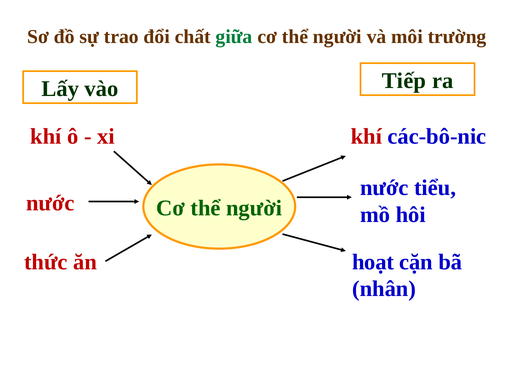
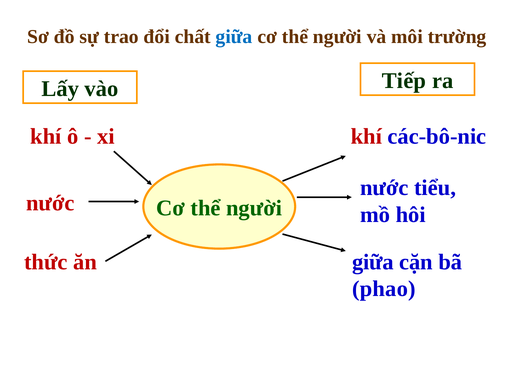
giữa at (234, 37) colour: green -> blue
hoạt at (373, 262): hoạt -> giữa
nhân: nhân -> phao
